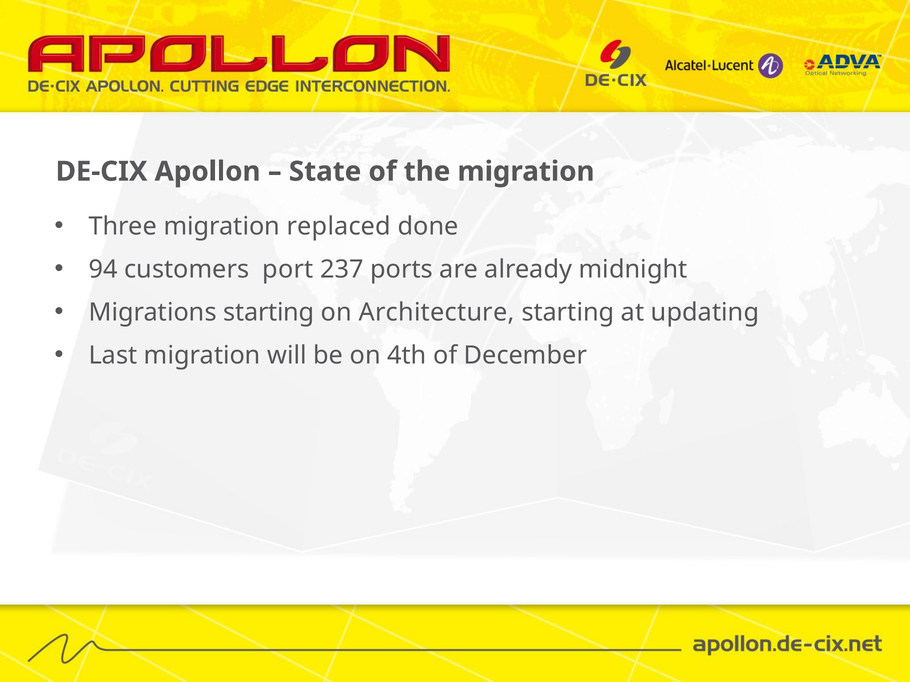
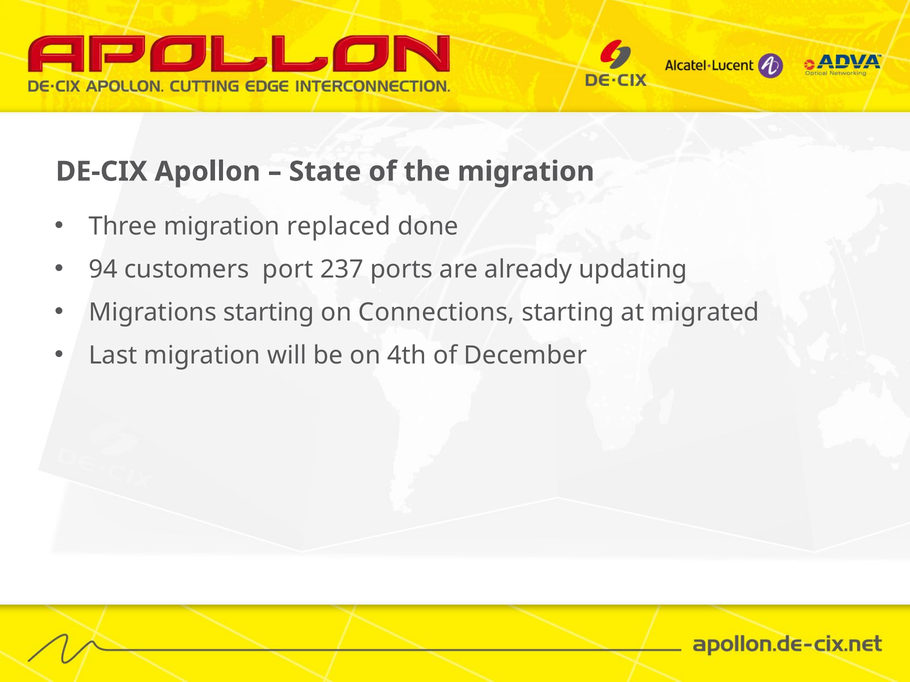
midnight: midnight -> updating
Architecture: Architecture -> Connections
updating: updating -> migrated
